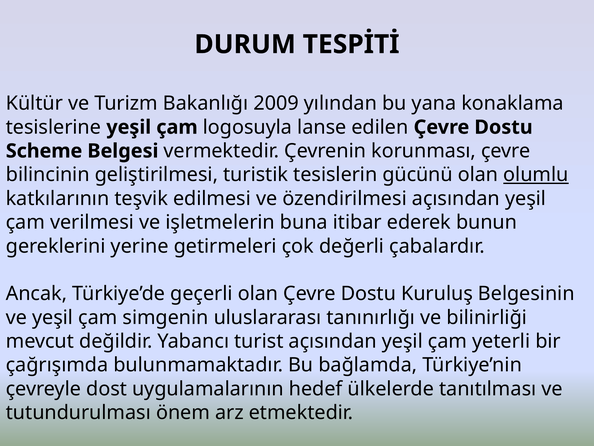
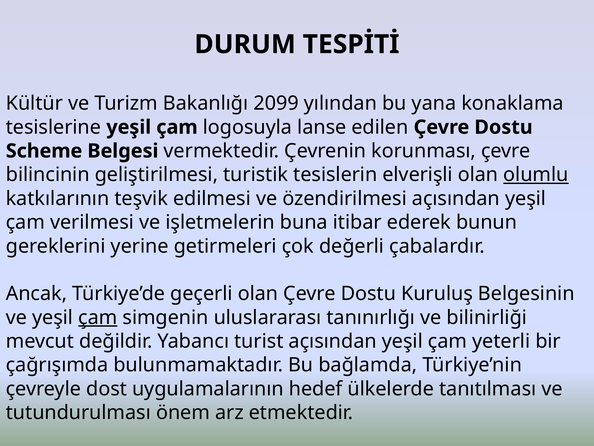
2009: 2009 -> 2099
gücünü: gücünü -> elverişli
çam at (98, 317) underline: none -> present
